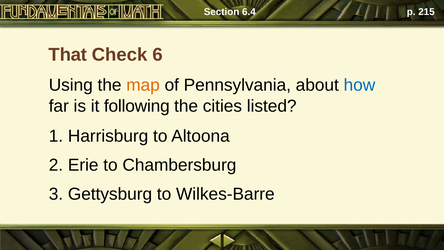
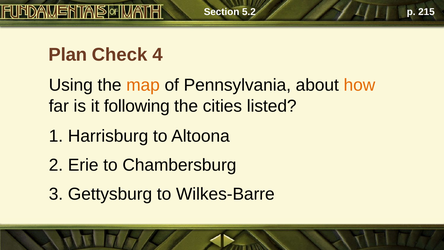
6.4: 6.4 -> 5.2
That: That -> Plan
6: 6 -> 4
how colour: blue -> orange
